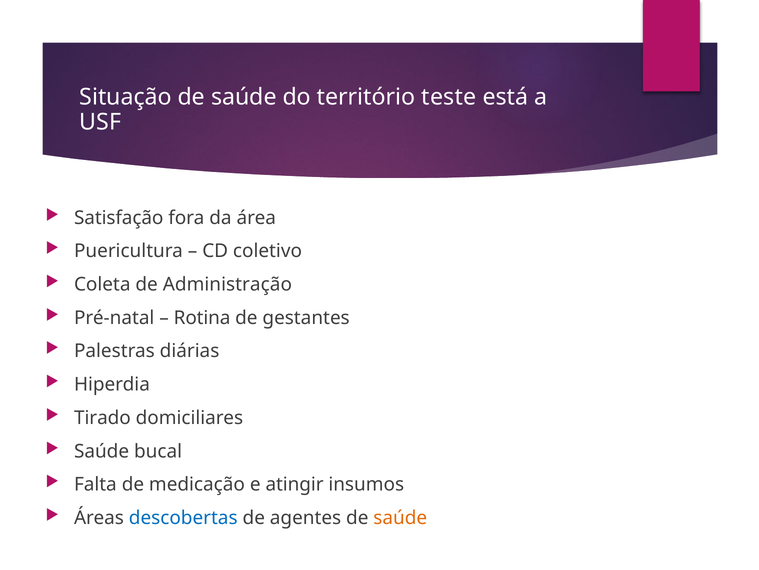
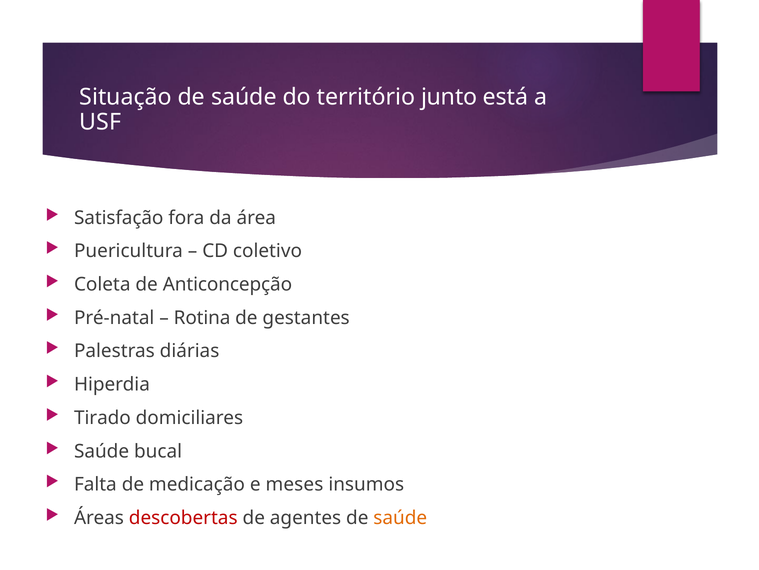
teste: teste -> junto
Administração: Administração -> Anticoncepção
atingir: atingir -> meses
descobertas colour: blue -> red
